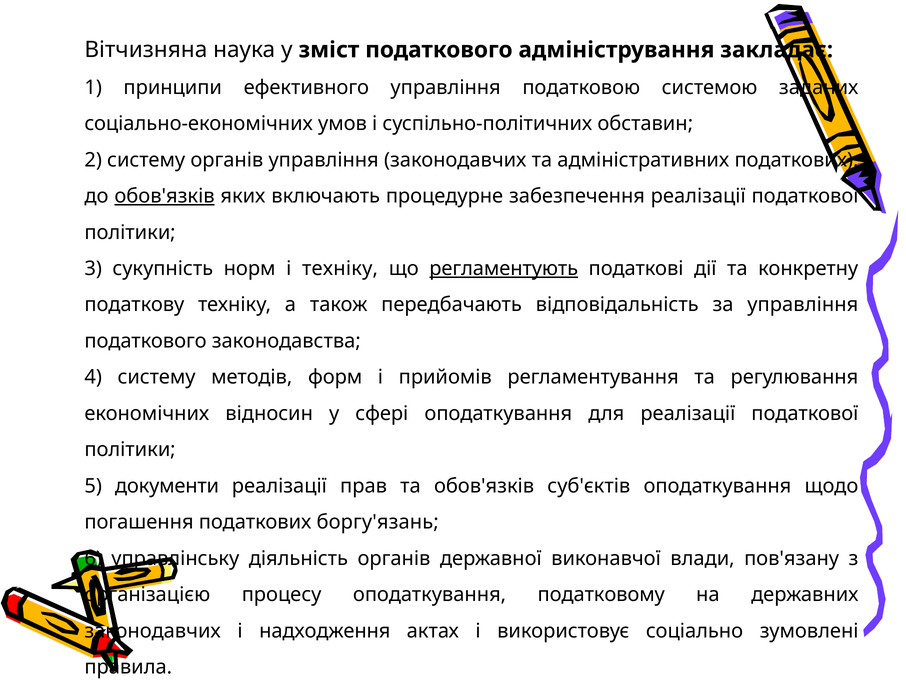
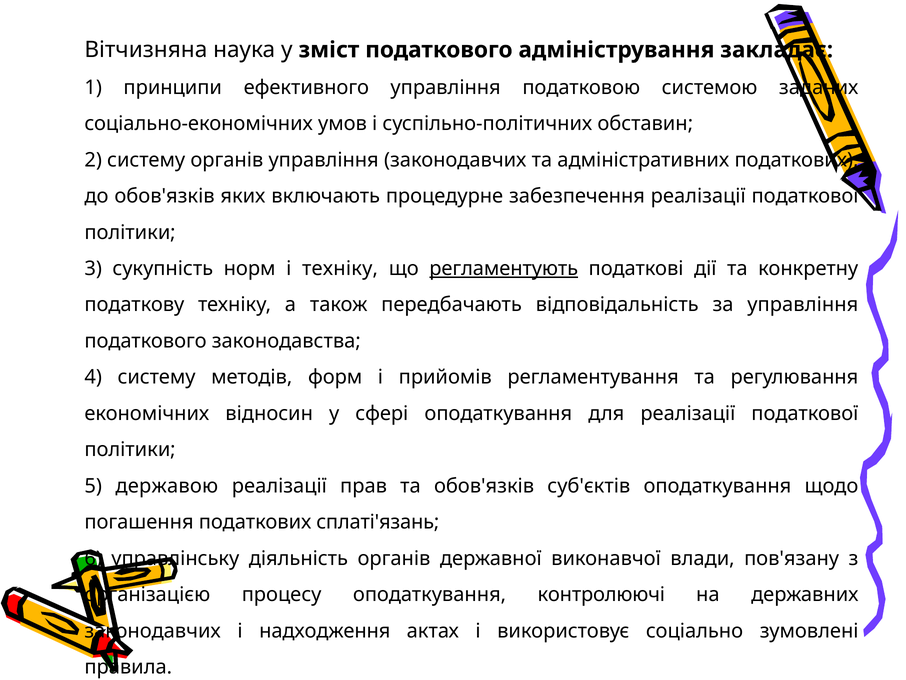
обов'язків at (165, 196) underline: present -> none
документи: документи -> державою
боргу'язань: боргу'язань -> сплаті'язань
податковому: податковому -> контролюючі
